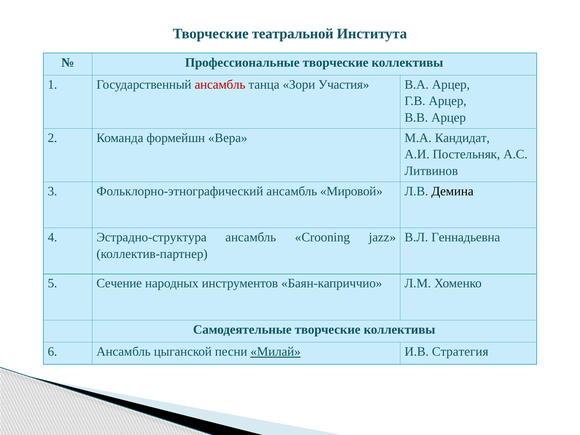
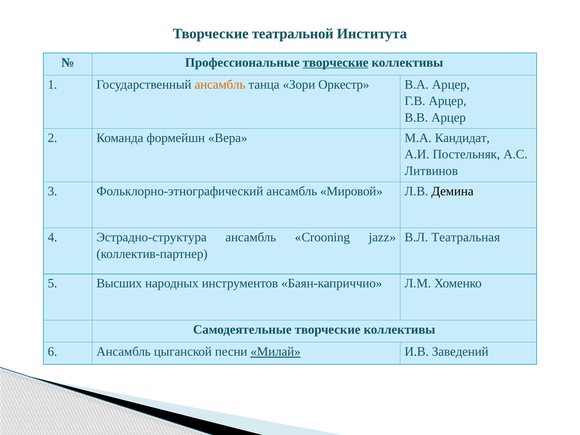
творческие at (336, 62) underline: none -> present
ансамбль at (220, 85) colour: red -> orange
Участия: Участия -> Оркестр
Геннадьевна: Геннадьевна -> Театральная
Сечение: Сечение -> Высших
Стратегия: Стратегия -> Заведений
